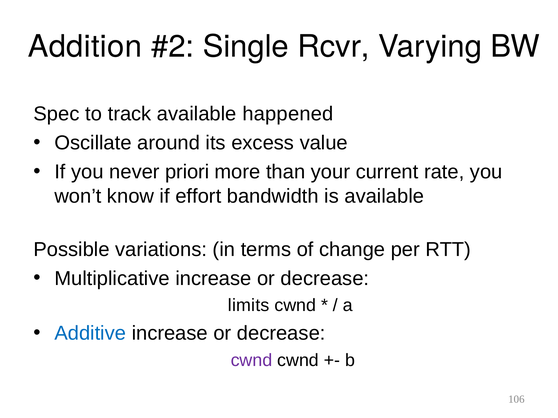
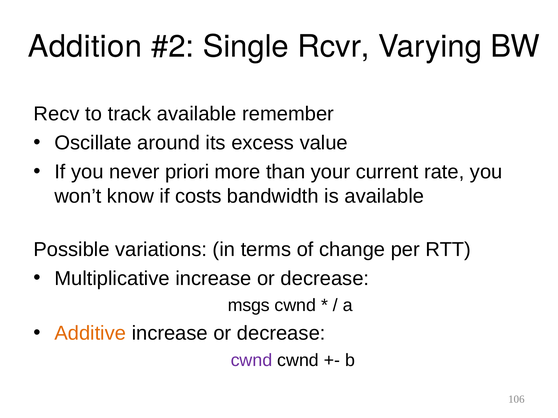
Spec: Spec -> Recv
happened: happened -> remember
effort: effort -> costs
limits: limits -> msgs
Additive colour: blue -> orange
